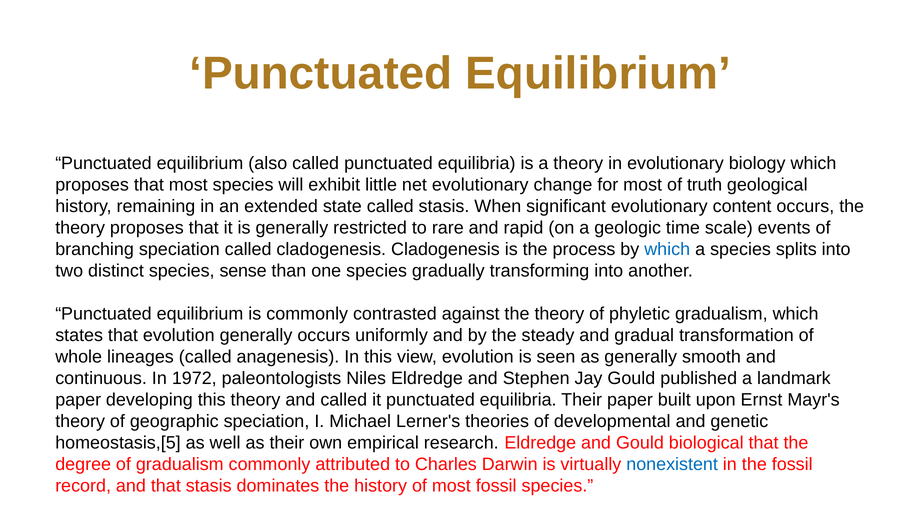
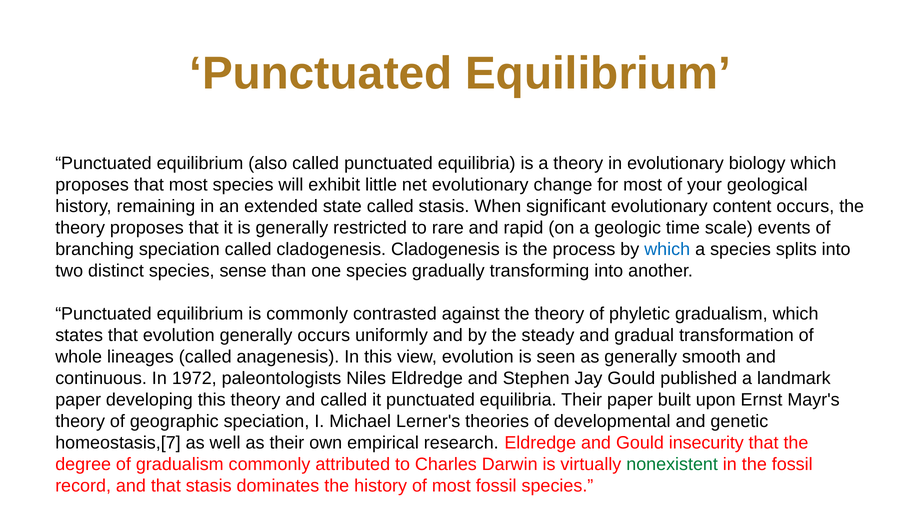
truth: truth -> your
homeostasis,[5: homeostasis,[5 -> homeostasis,[7
biological: biological -> insecurity
nonexistent colour: blue -> green
